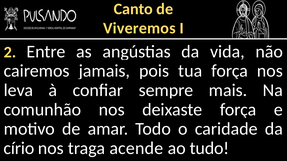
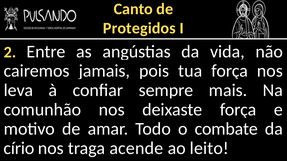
Viveremos: Viveremos -> Protegidos
caridade: caridade -> combate
tudo: tudo -> leito
